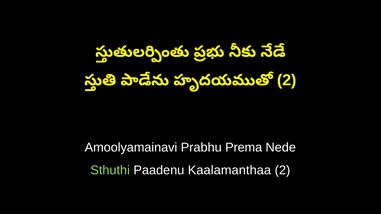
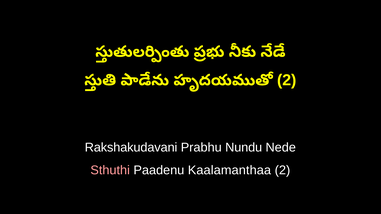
Amoolyamainavi: Amoolyamainavi -> Rakshakudavani
Prema: Prema -> Nundu
Sthuthi colour: light green -> pink
